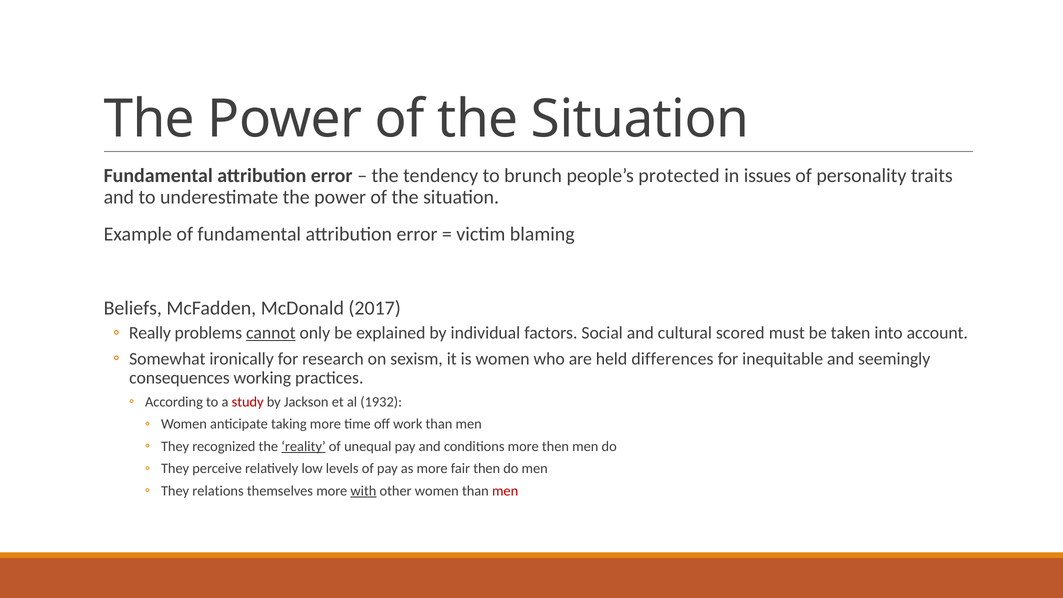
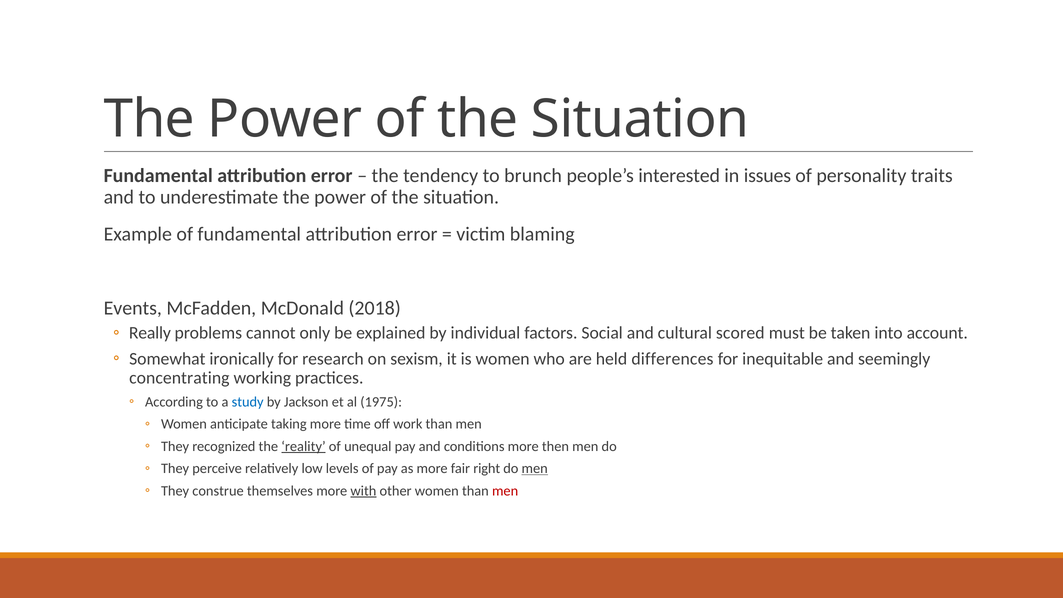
protected: protected -> interested
Beliefs: Beliefs -> Events
2017: 2017 -> 2018
cannot underline: present -> none
consequences: consequences -> concentrating
study colour: red -> blue
1932: 1932 -> 1975
fair then: then -> right
men at (535, 469) underline: none -> present
relations: relations -> construe
